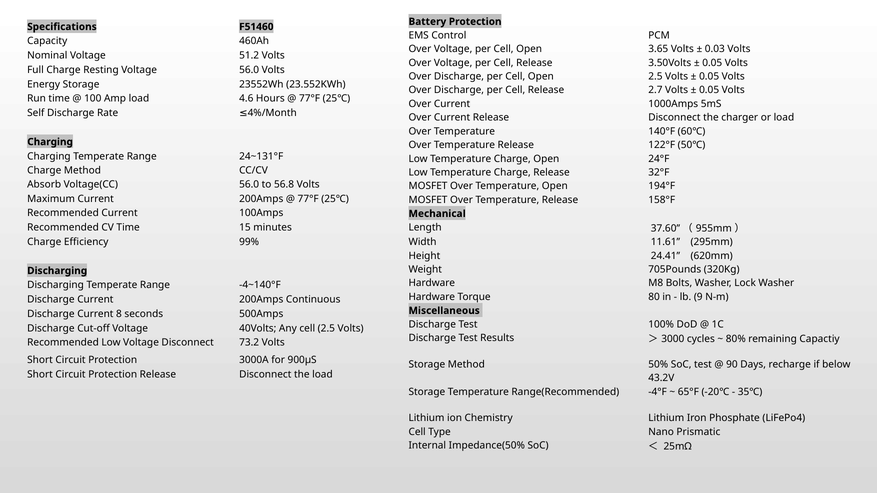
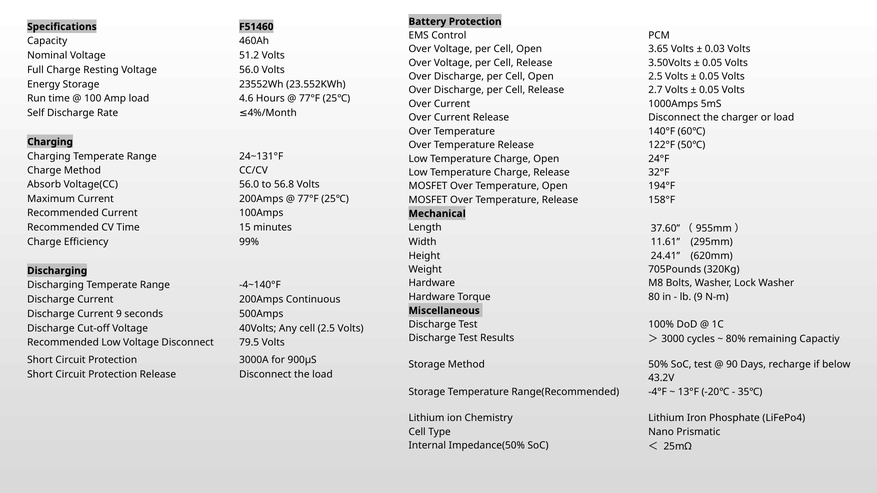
Current 8: 8 -> 9
73.2: 73.2 -> 79.5
65°F: 65°F -> 13°F
